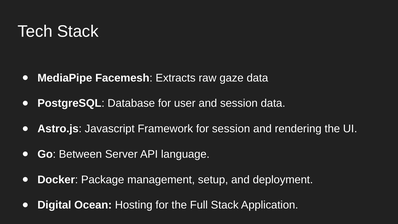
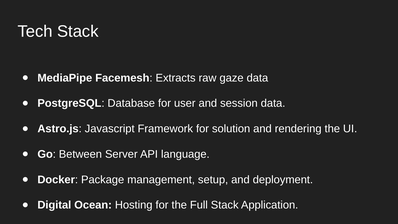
for session: session -> solution
